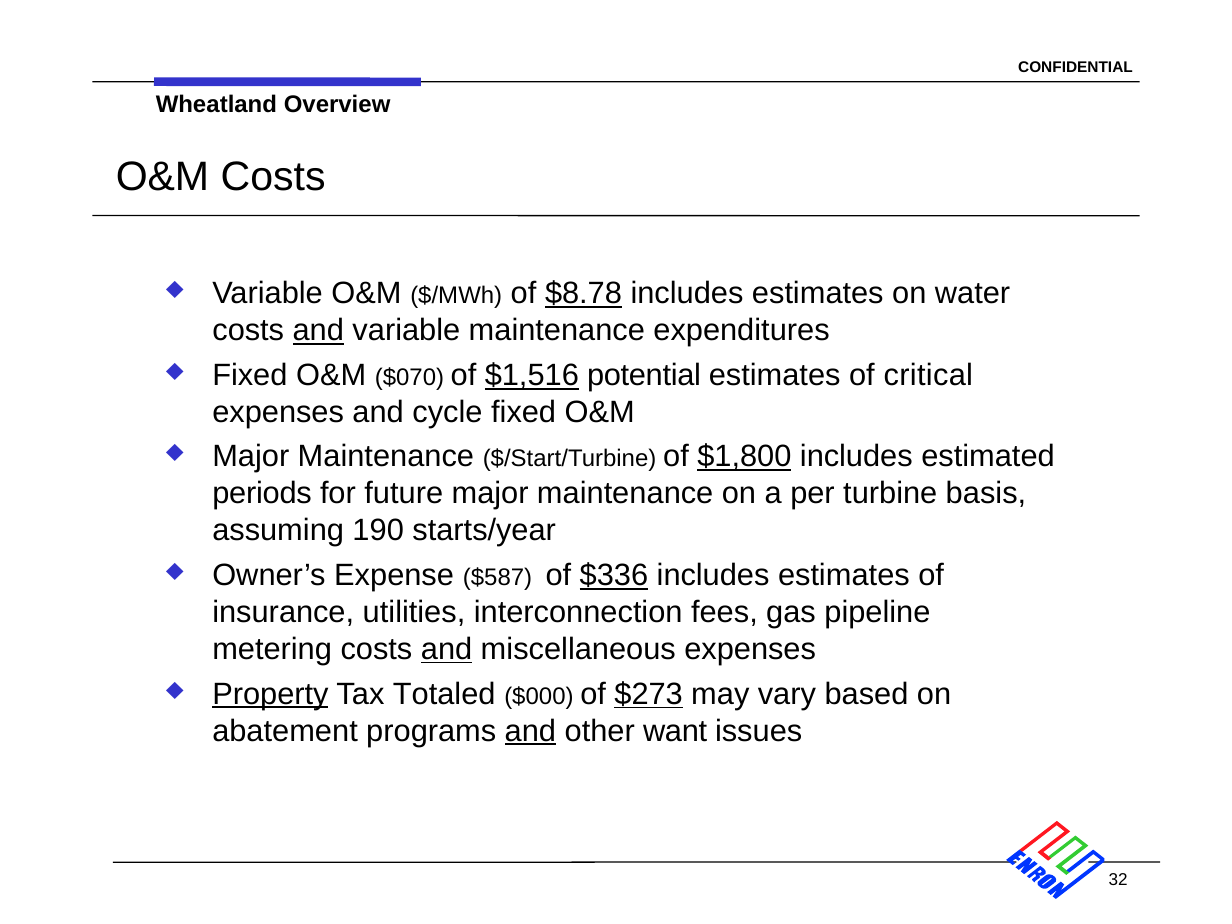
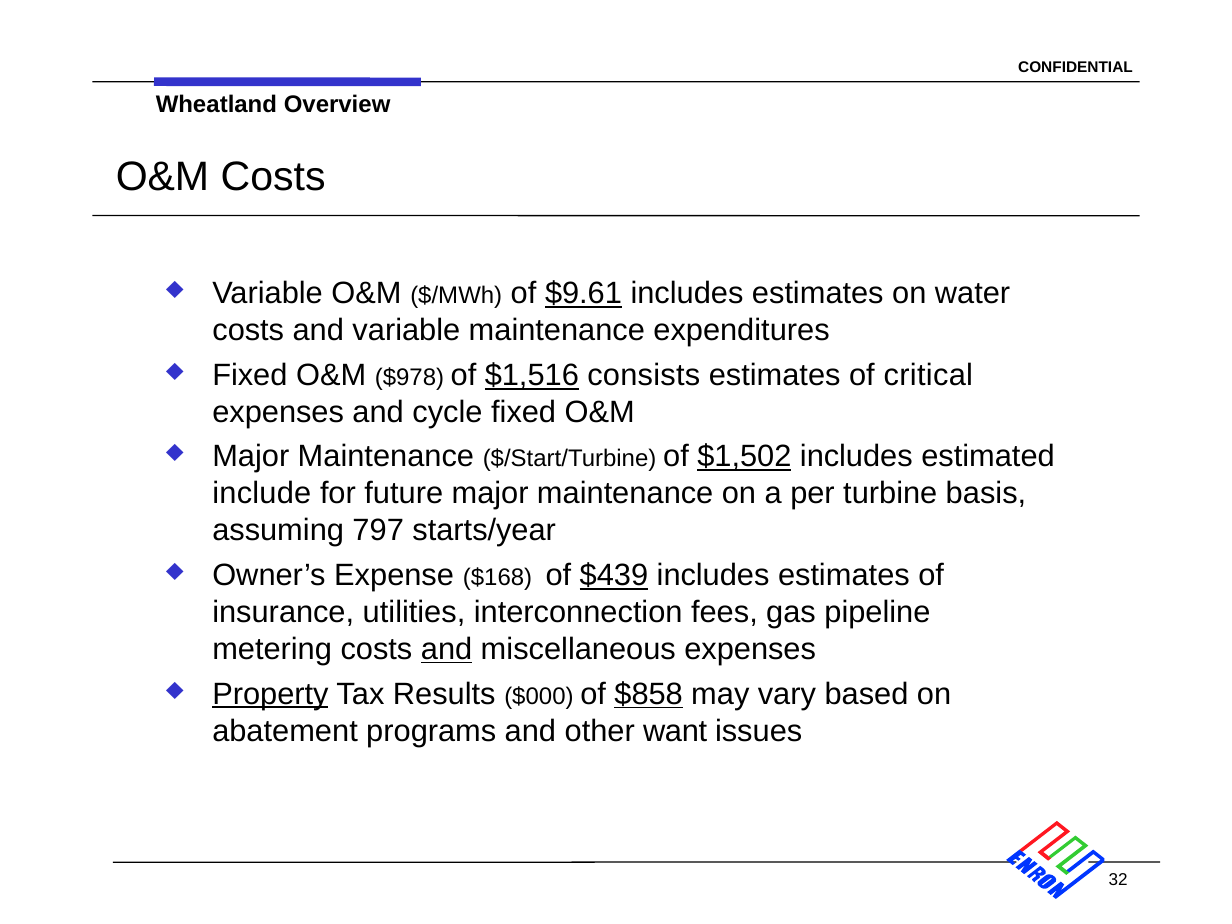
$8.78: $8.78 -> $9.61
and at (318, 330) underline: present -> none
$070: $070 -> $978
potential: potential -> consists
$1,800: $1,800 -> $1,502
periods: periods -> include
190: 190 -> 797
$587: $587 -> $168
$336: $336 -> $439
Totaled: Totaled -> Results
$273: $273 -> $858
and at (530, 731) underline: present -> none
